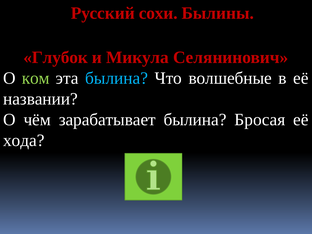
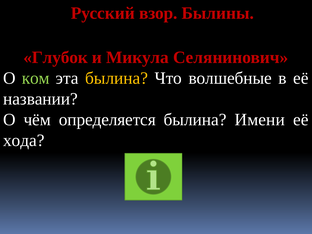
сохи: сохи -> взор
былина at (117, 78) colour: light blue -> yellow
зарабатывает: зарабатывает -> определяется
Бросая: Бросая -> Имени
